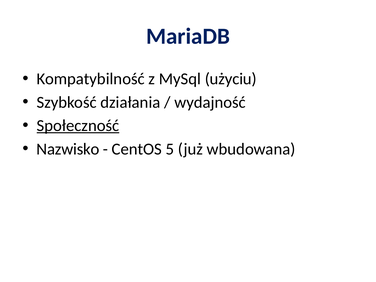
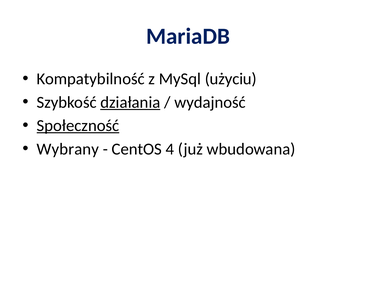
działania underline: none -> present
Nazwisko: Nazwisko -> Wybrany
5: 5 -> 4
